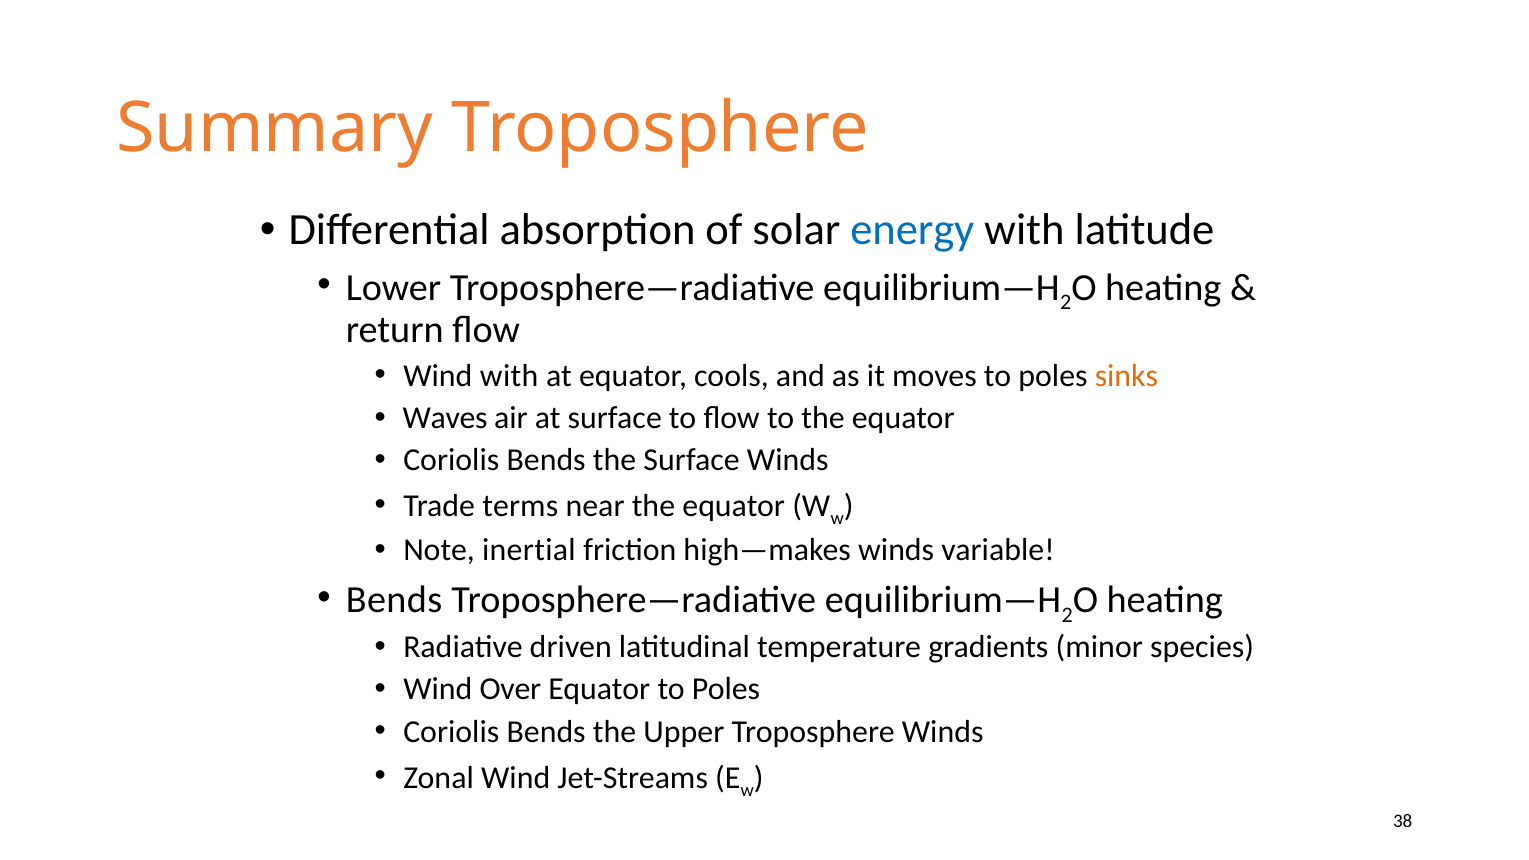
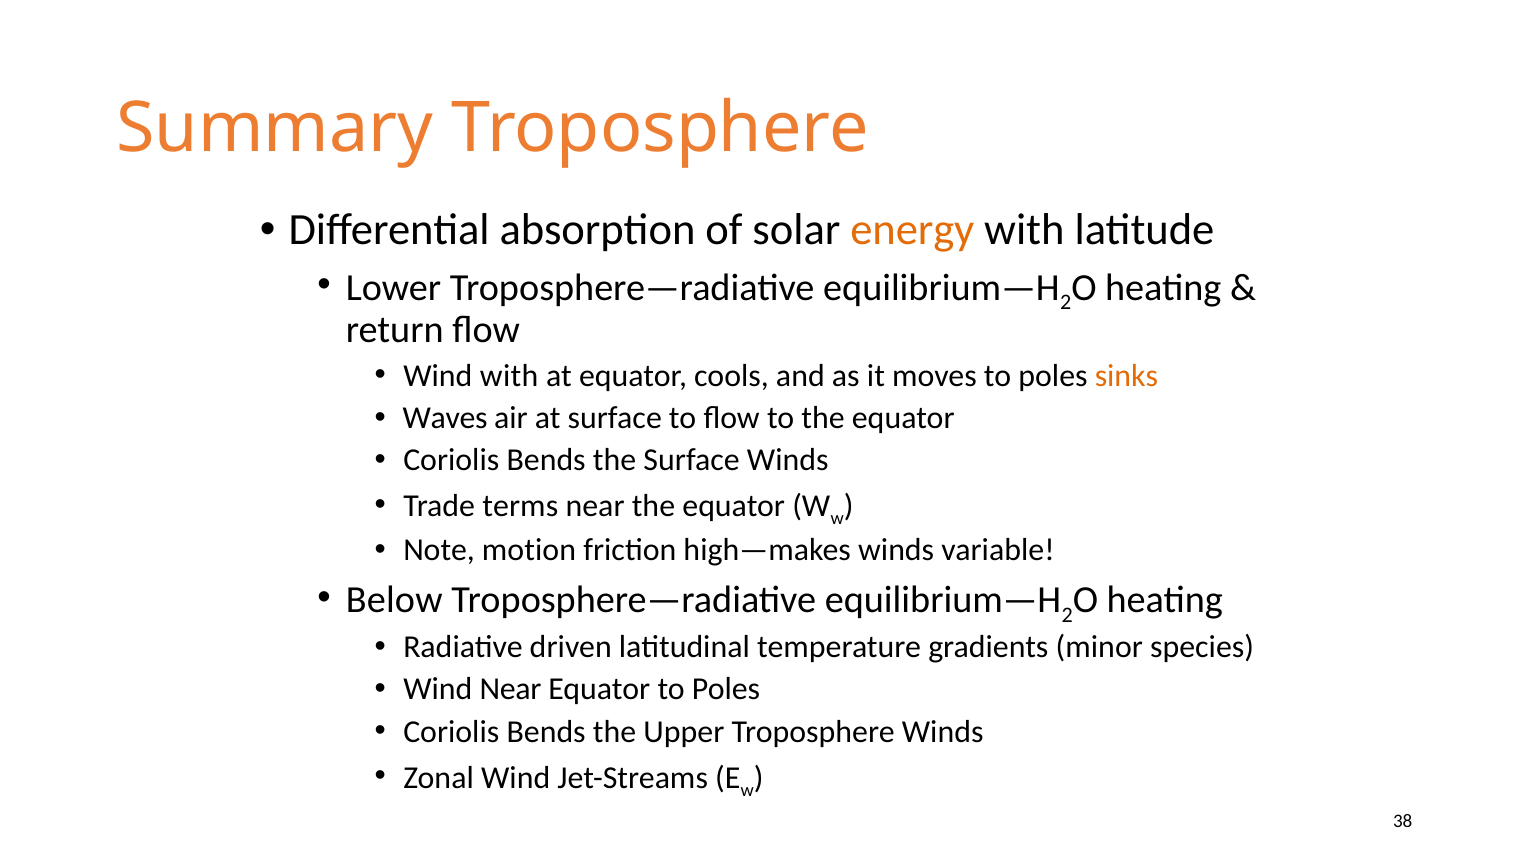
energy colour: blue -> orange
inertial: inertial -> motion
Bends at (394, 600): Bends -> Below
Wind Over: Over -> Near
